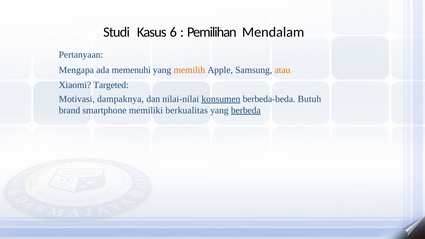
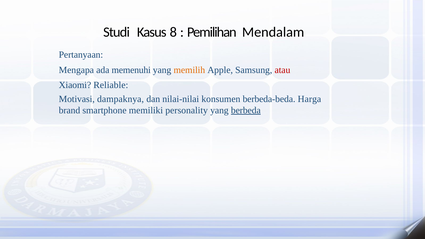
6: 6 -> 8
atau colour: orange -> red
Targeted: Targeted -> Reliable
konsumen underline: present -> none
Butuh: Butuh -> Harga
berkualitas: berkualitas -> personality
